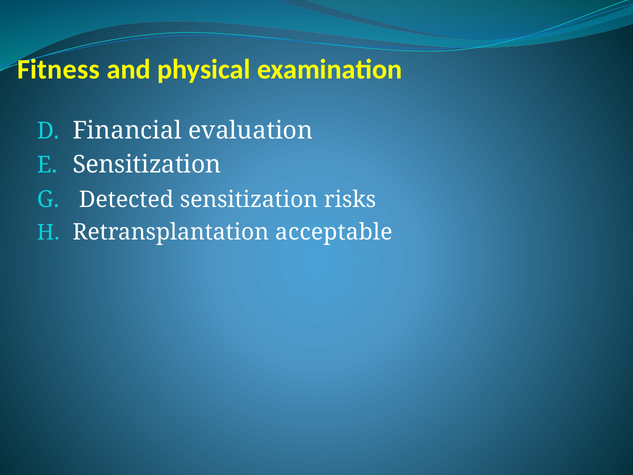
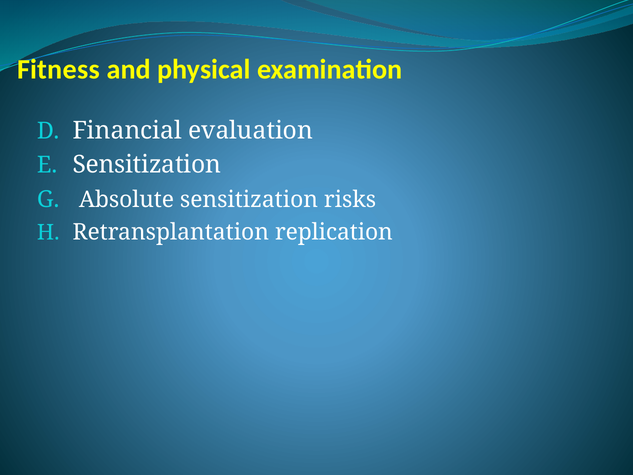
Detected: Detected -> Absolute
acceptable: acceptable -> replication
